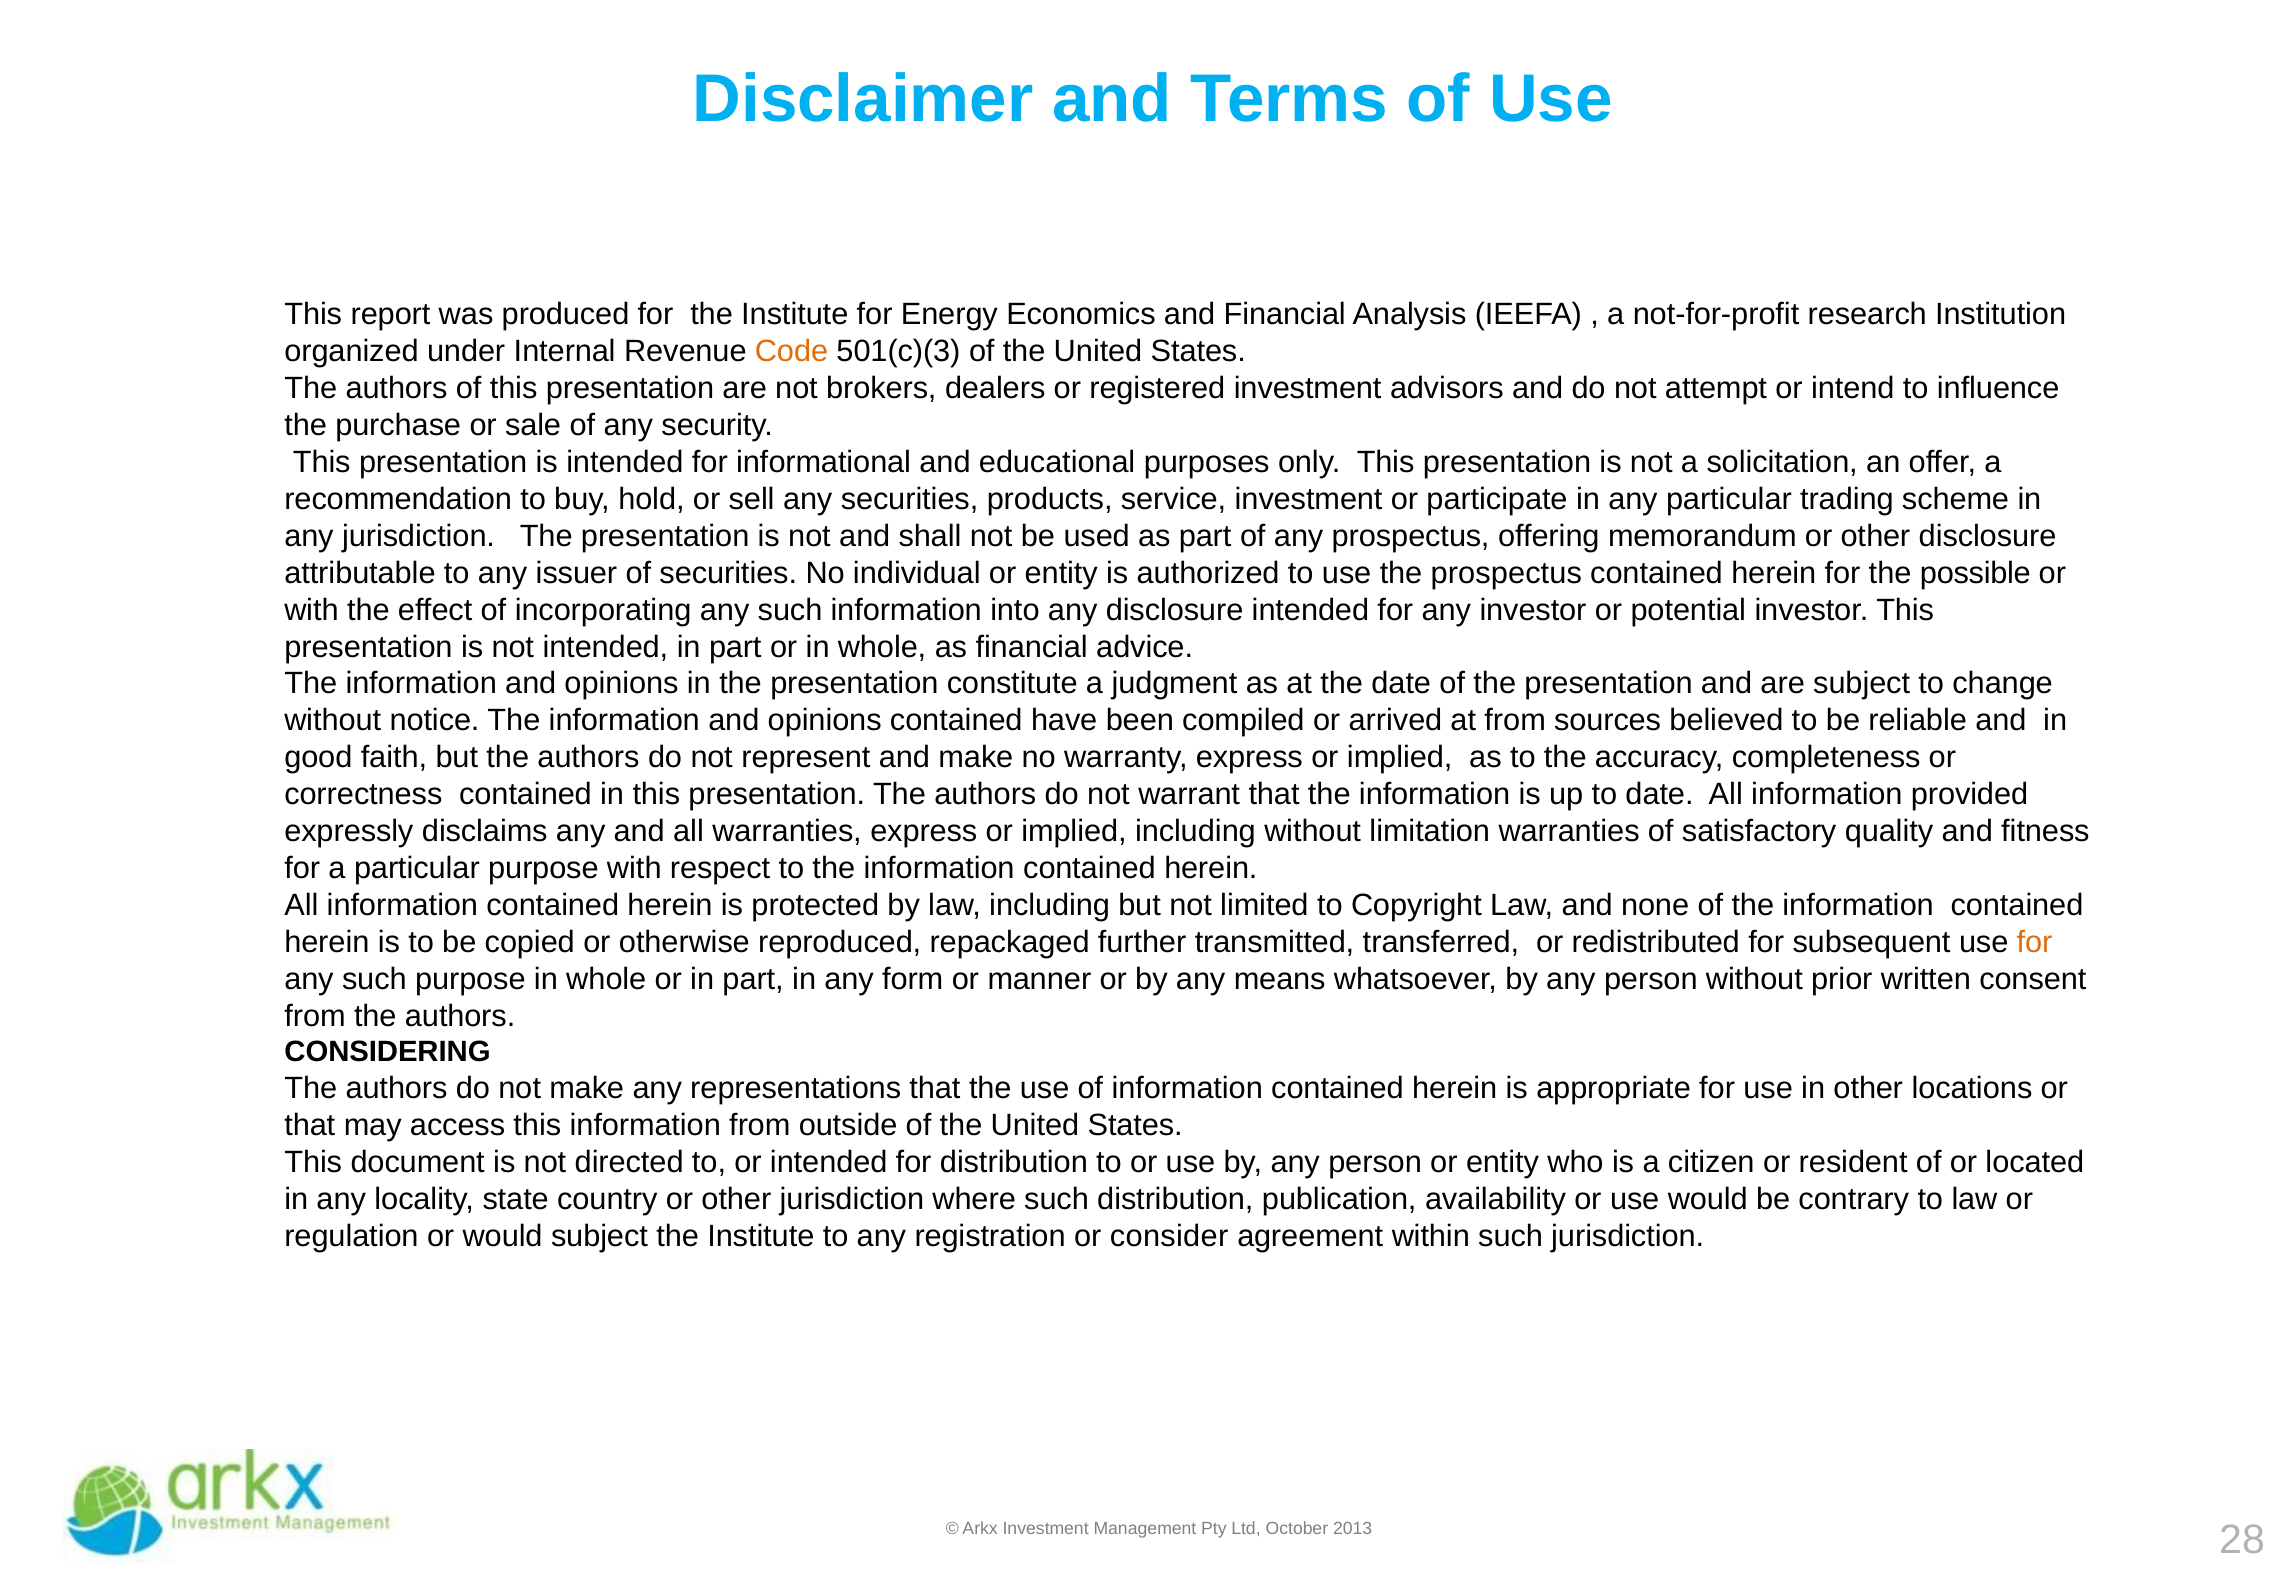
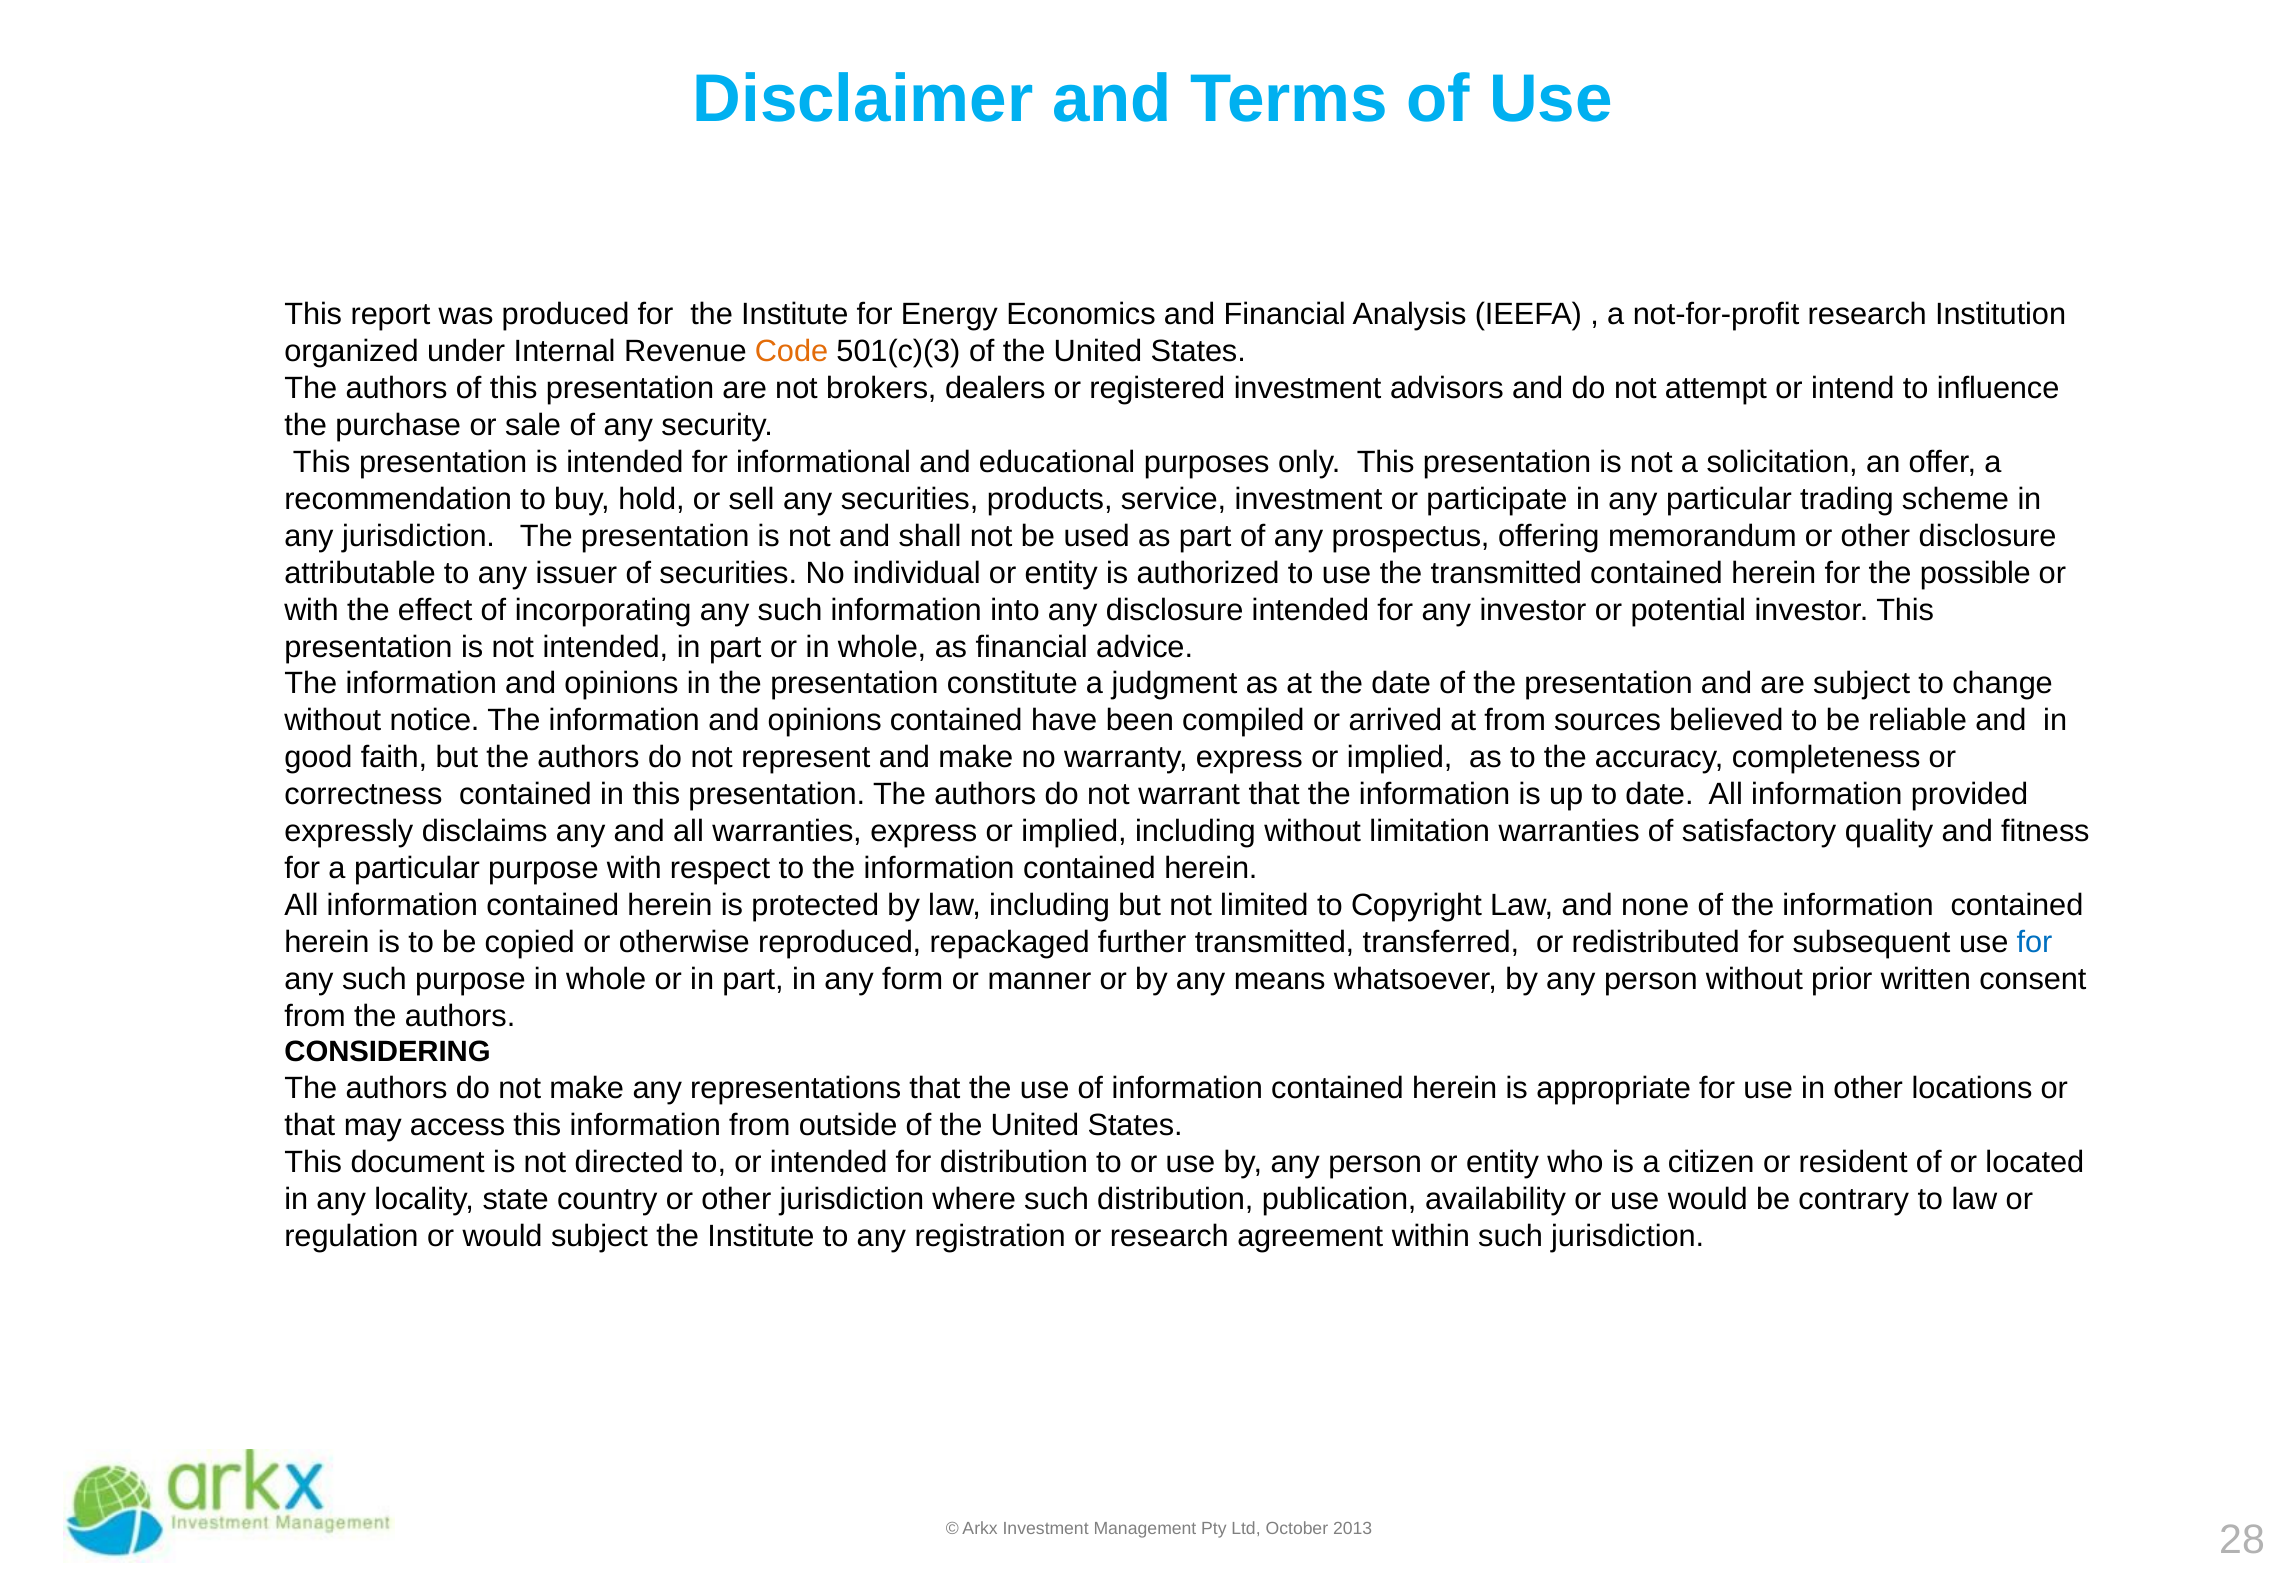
the prospectus: prospectus -> transmitted
for at (2035, 942) colour: orange -> blue
or consider: consider -> research
